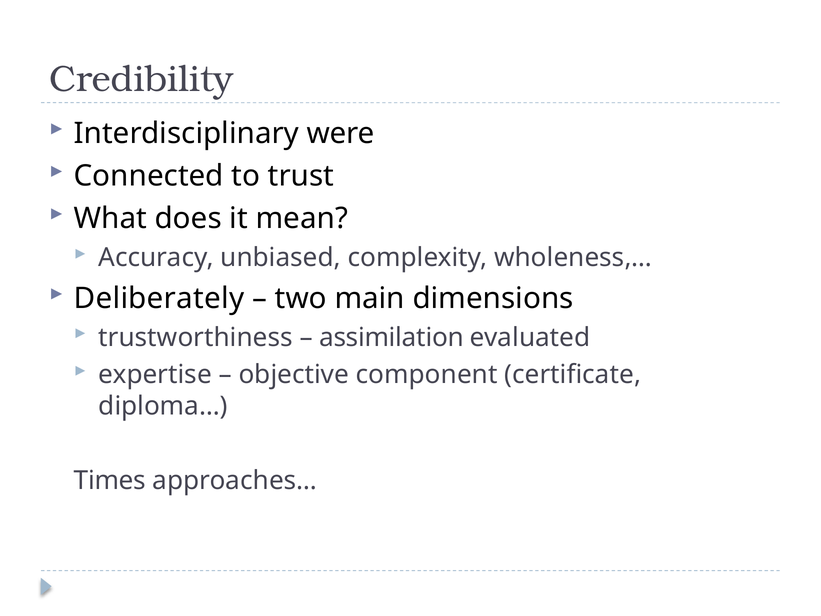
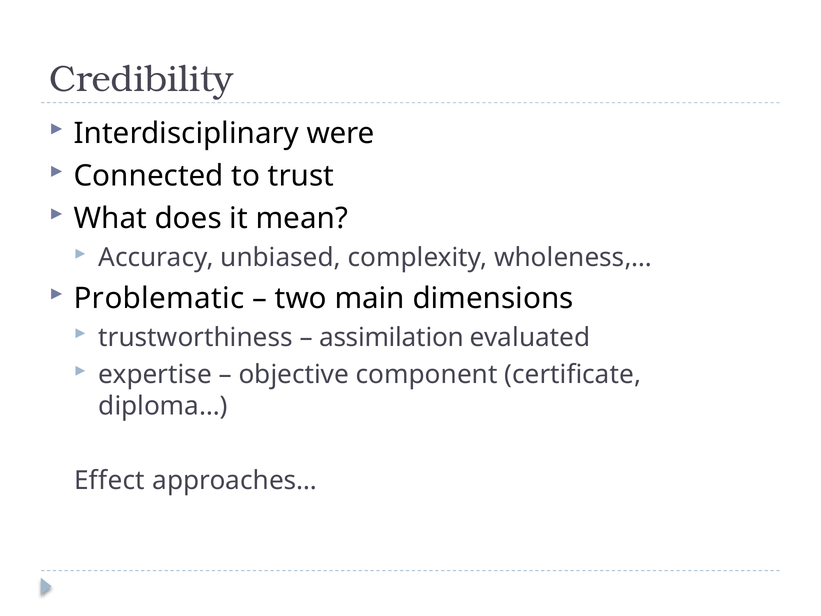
Deliberately: Deliberately -> Problematic
Times: Times -> Effect
